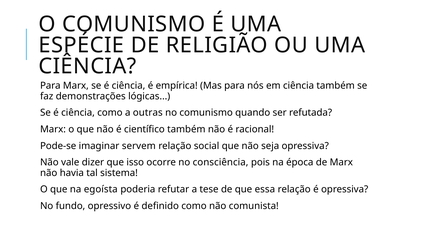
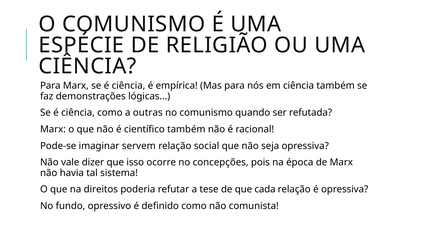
consciência: consciência -> concepções
egoísta: egoísta -> direitos
essa: essa -> cada
